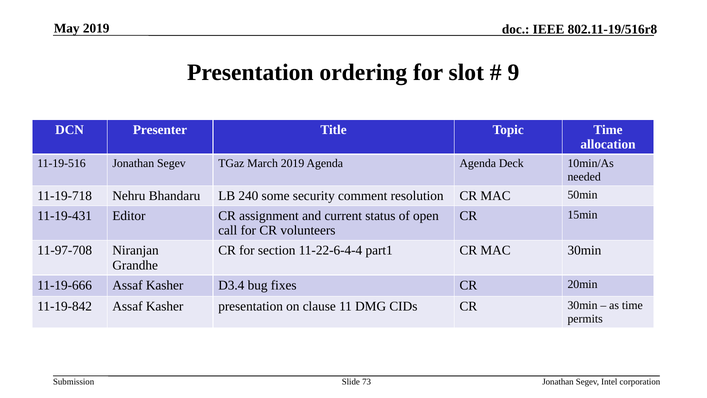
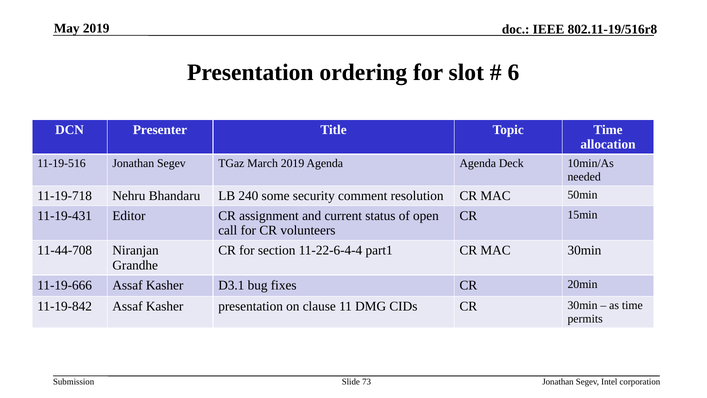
9: 9 -> 6
11-97-708: 11-97-708 -> 11-44-708
D3.4: D3.4 -> D3.1
